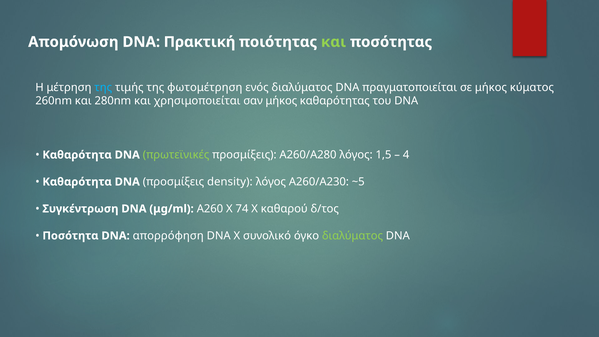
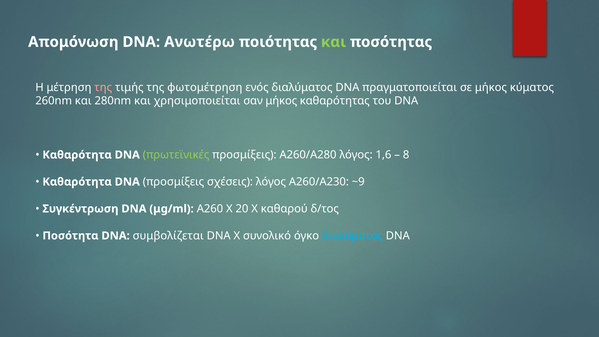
Πρακτική: Πρακτική -> Ανωτέρω
της at (103, 87) colour: light blue -> pink
1,5: 1,5 -> 1,6
4: 4 -> 8
density: density -> σχέσεις
~5: ~5 -> ~9
74: 74 -> 20
απορρόφηση: απορρόφηση -> συμβολίζεται
διαλύματος at (352, 236) colour: light green -> light blue
